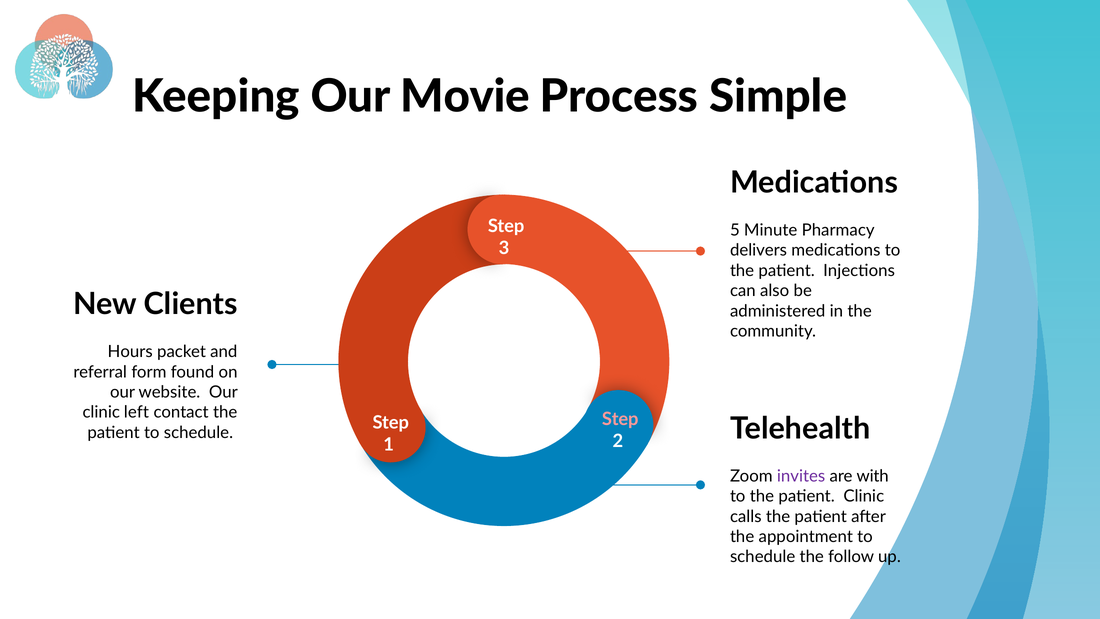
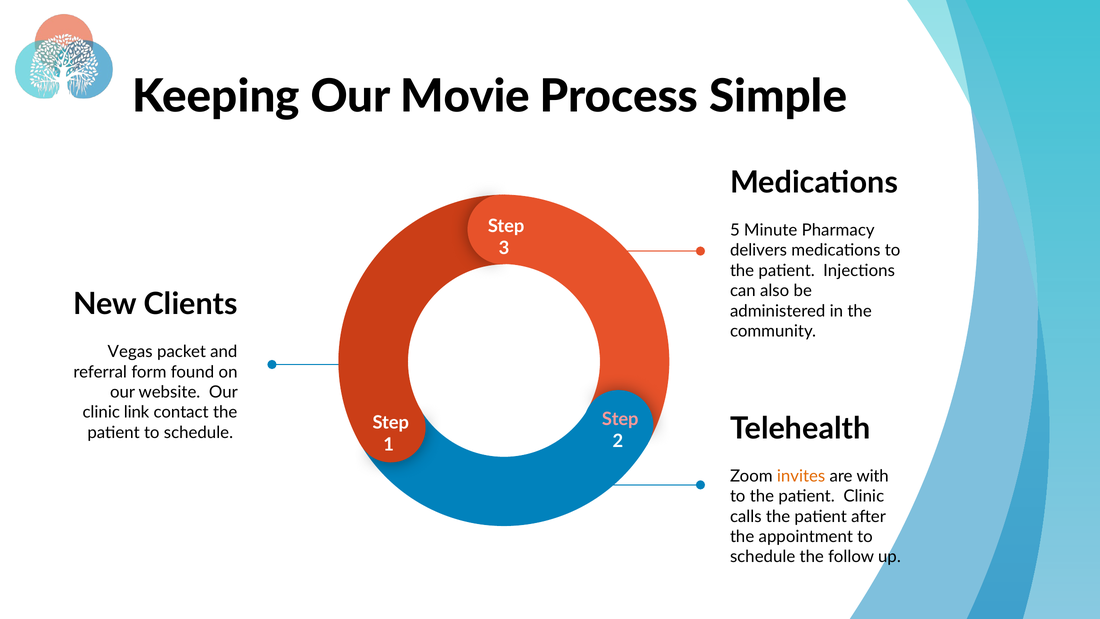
Hours: Hours -> Vegas
left: left -> link
invites colour: purple -> orange
